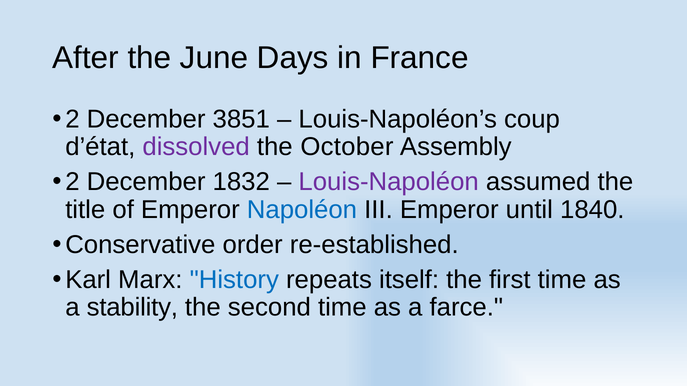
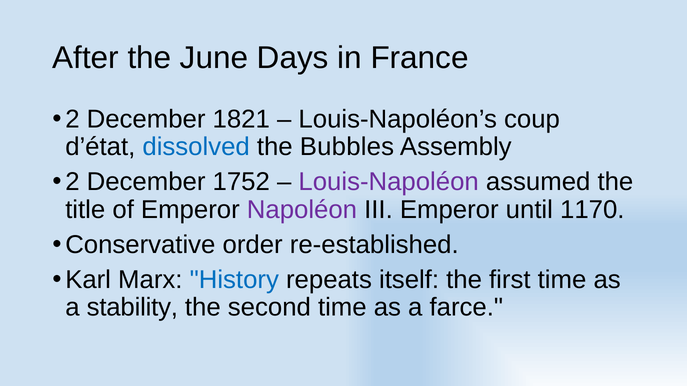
3851: 3851 -> 1821
dissolved colour: purple -> blue
October: October -> Bubbles
1832: 1832 -> 1752
Napoléon colour: blue -> purple
1840: 1840 -> 1170
